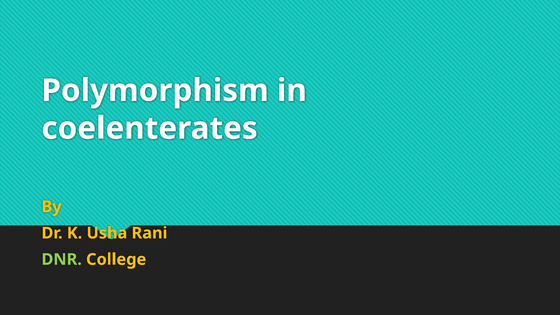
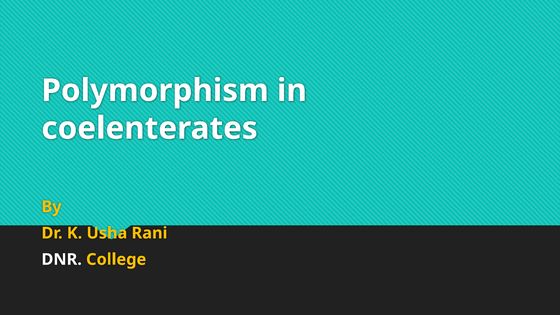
DNR colour: light green -> white
